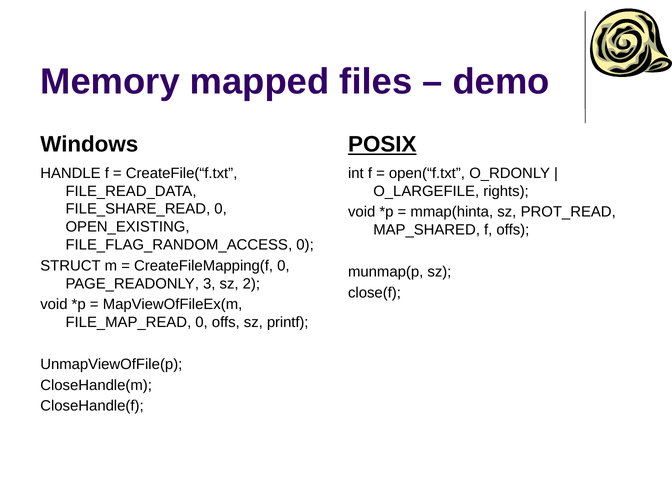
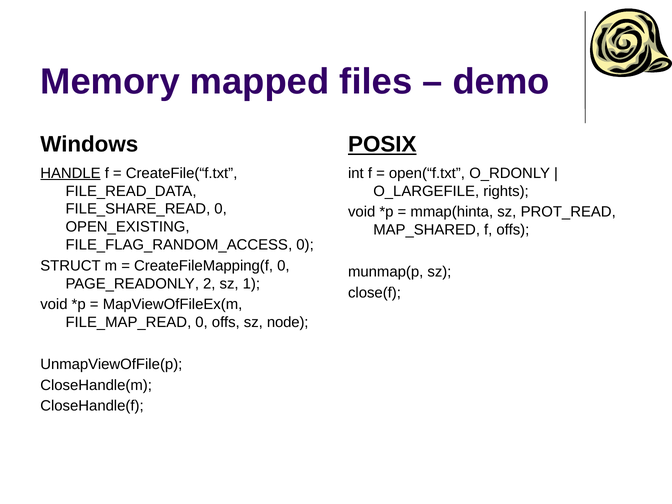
HANDLE underline: none -> present
3: 3 -> 2
2: 2 -> 1
printf: printf -> node
